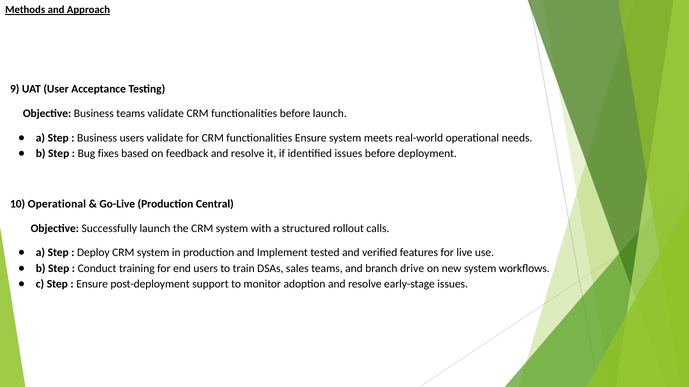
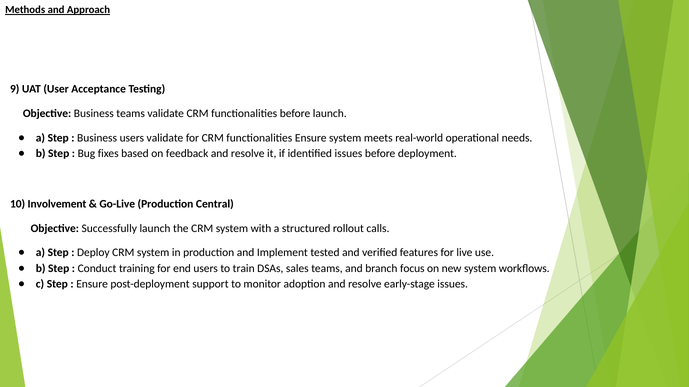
10 Operational: Operational -> Involvement
drive: drive -> focus
